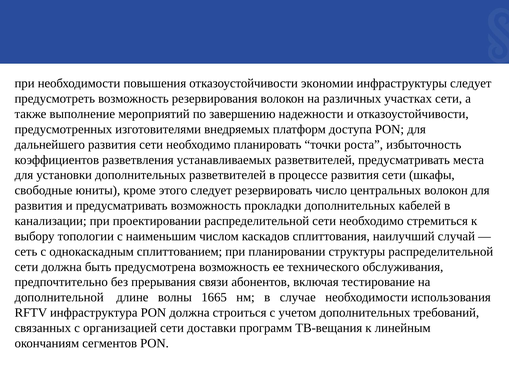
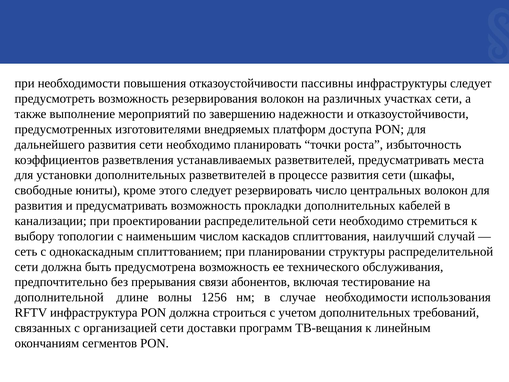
экономии: экономии -> пассивны
1665: 1665 -> 1256
